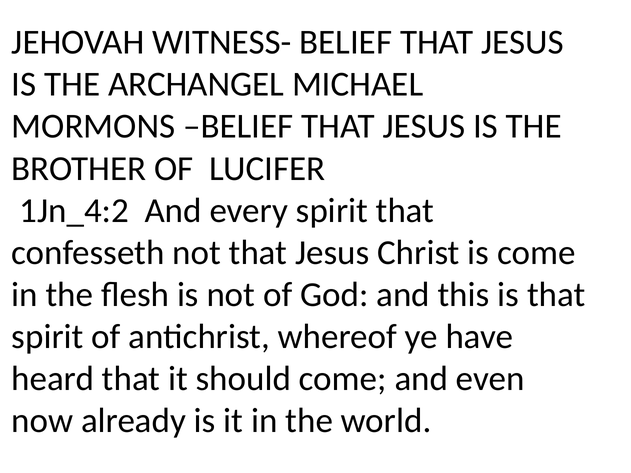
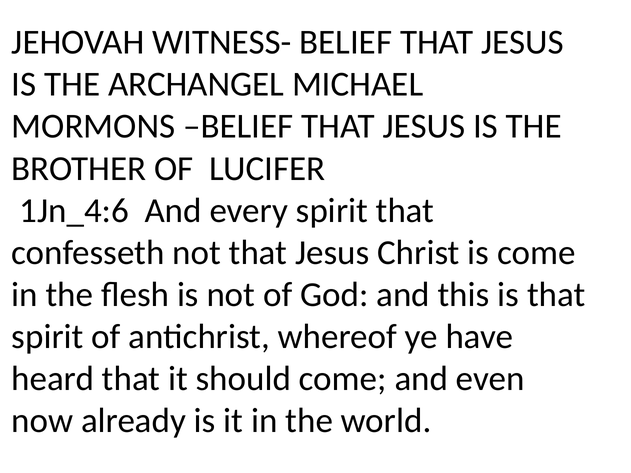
1Jn_4:2: 1Jn_4:2 -> 1Jn_4:6
